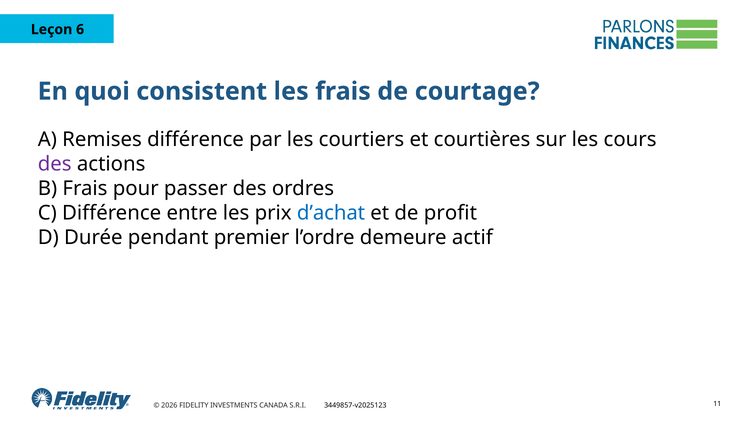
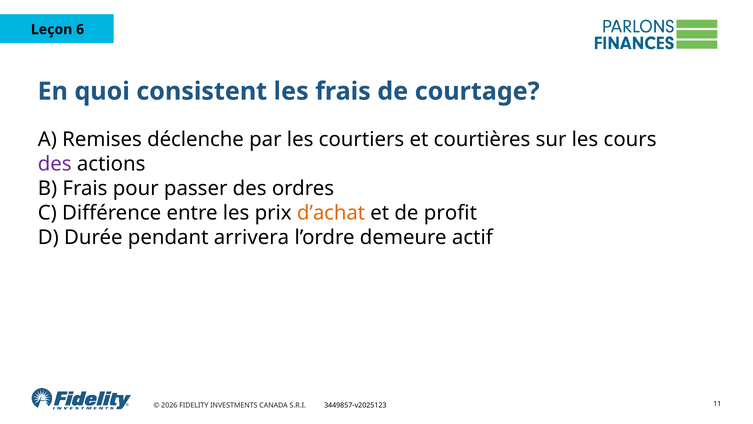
Remises différence: différence -> déclenche
d’achat colour: blue -> orange
premier: premier -> arrivera
